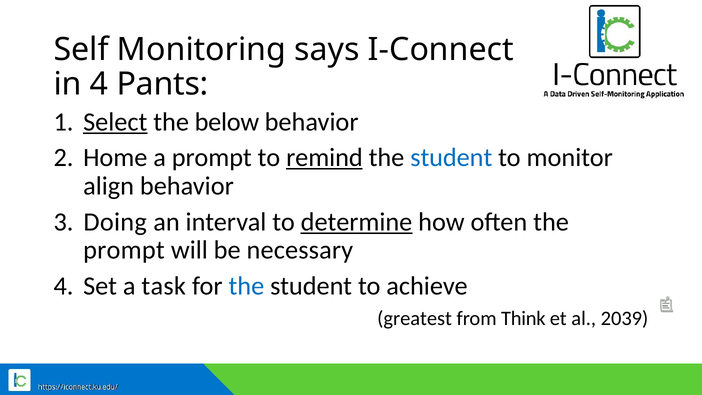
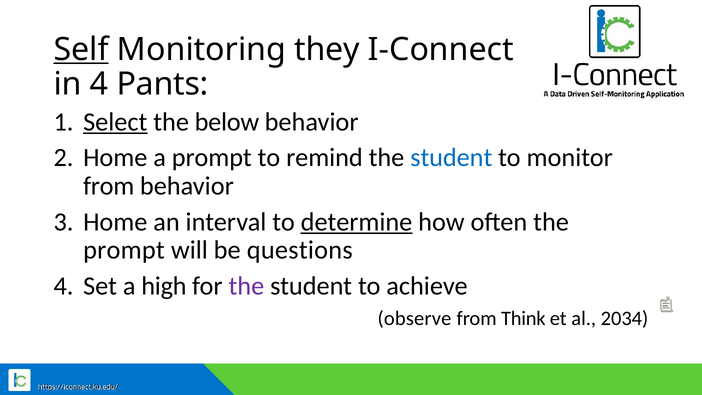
Self underline: none -> present
says: says -> they
remind underline: present -> none
align at (109, 186): align -> from
Doing at (115, 222): Doing -> Home
necessary: necessary -> questions
task: task -> high
the at (246, 286) colour: blue -> purple
greatest: greatest -> observe
2039: 2039 -> 2034
